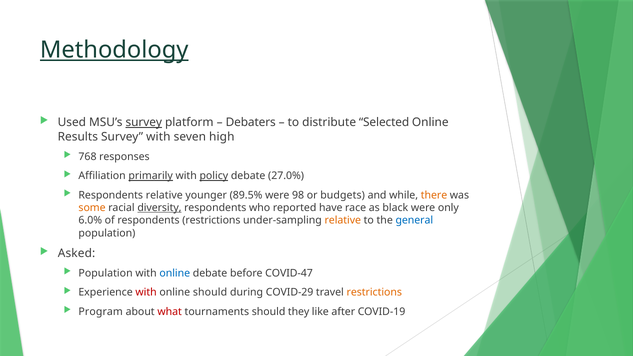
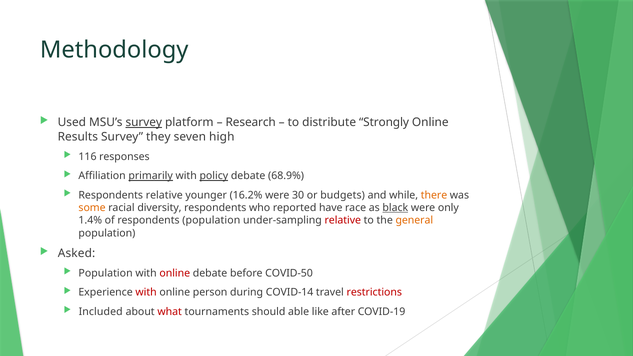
Methodology underline: present -> none
Debaters: Debaters -> Research
Selected: Selected -> Strongly
Survey with: with -> they
768: 768 -> 116
27.0%: 27.0% -> 68.9%
89.5%: 89.5% -> 16.2%
98: 98 -> 30
diversity underline: present -> none
black underline: none -> present
6.0%: 6.0% -> 1.4%
respondents restrictions: restrictions -> population
relative at (343, 221) colour: orange -> red
general colour: blue -> orange
online at (175, 273) colour: blue -> red
COVID-47: COVID-47 -> COVID-50
online should: should -> person
COVID-29: COVID-29 -> COVID-14
restrictions at (374, 293) colour: orange -> red
Program: Program -> Included
they: they -> able
